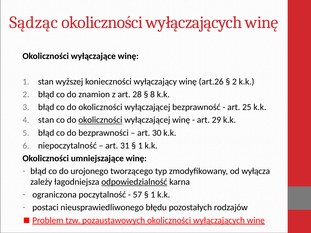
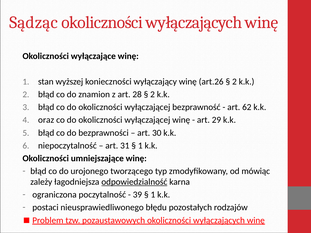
8 at (153, 95): 8 -> 2
25: 25 -> 62
stan at (46, 120): stan -> oraz
okoliczności at (100, 120) underline: present -> none
wyłącza: wyłącza -> mówiąc
57: 57 -> 39
